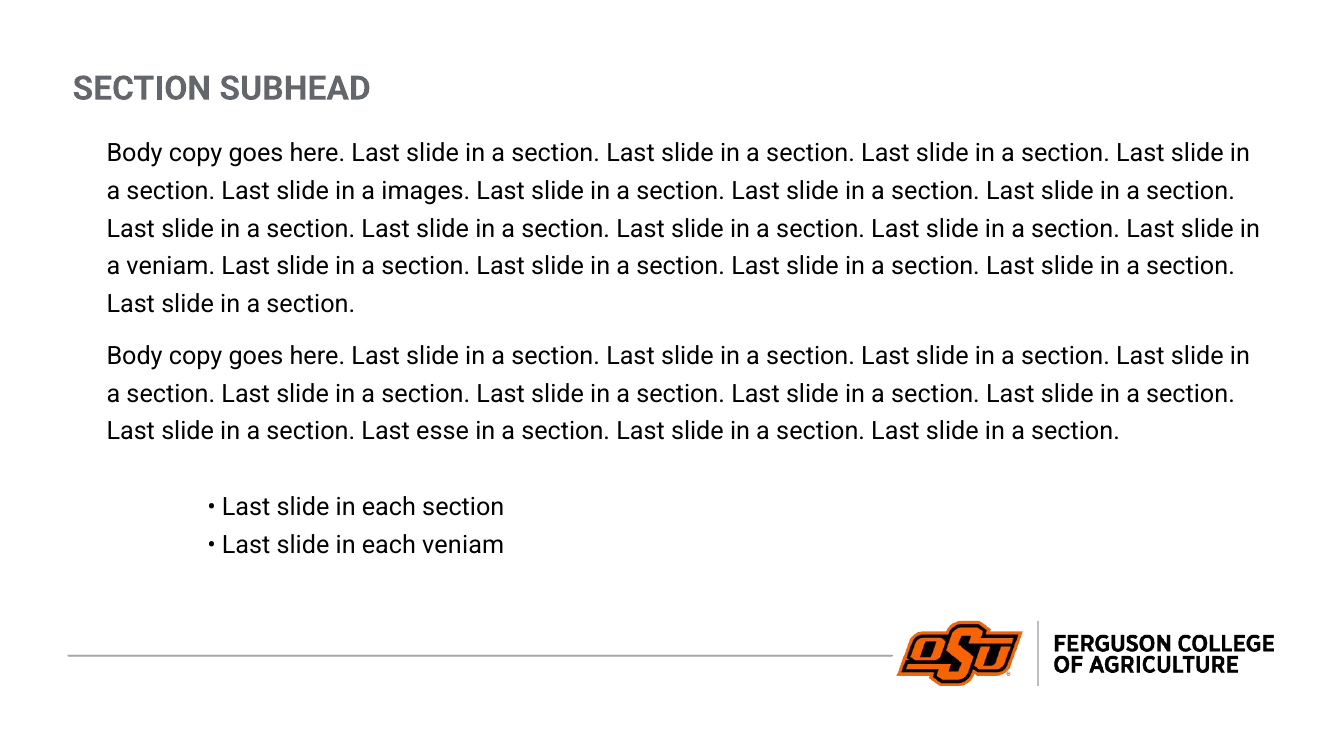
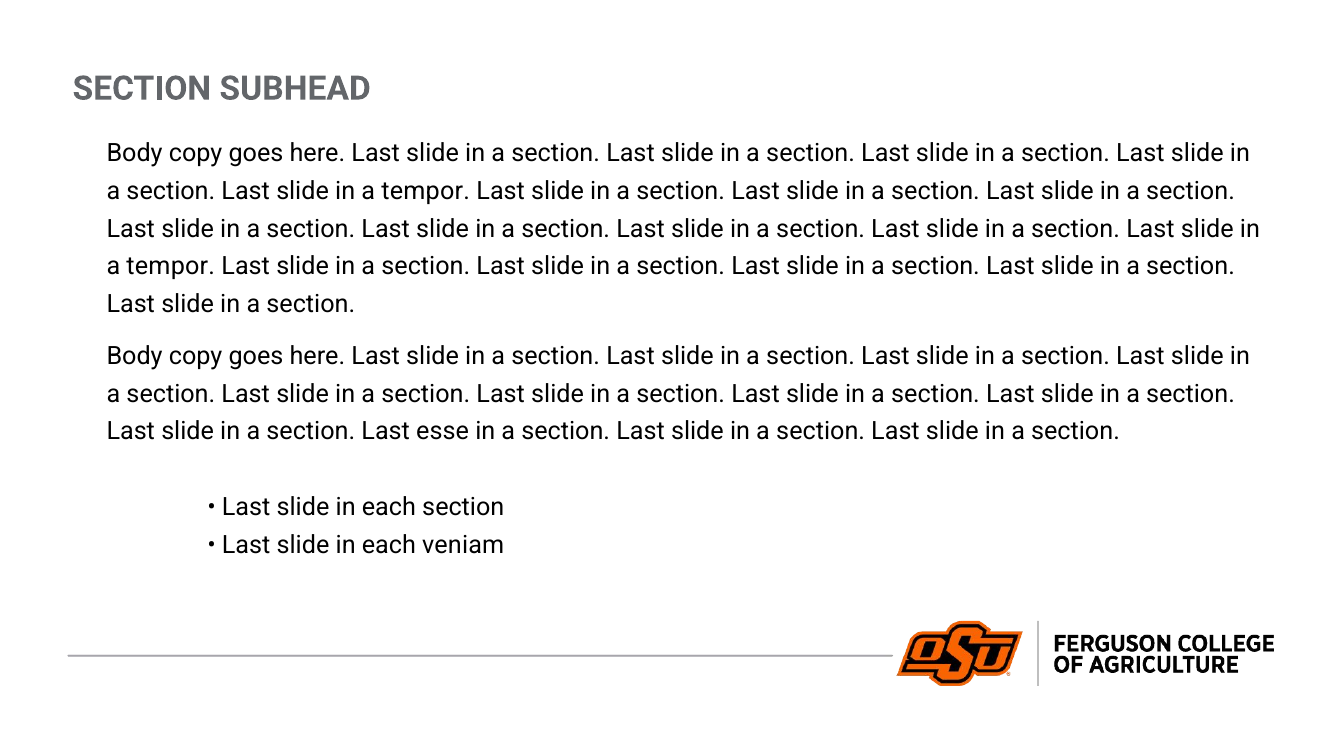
images at (426, 191): images -> tempor
veniam at (171, 267): veniam -> tempor
